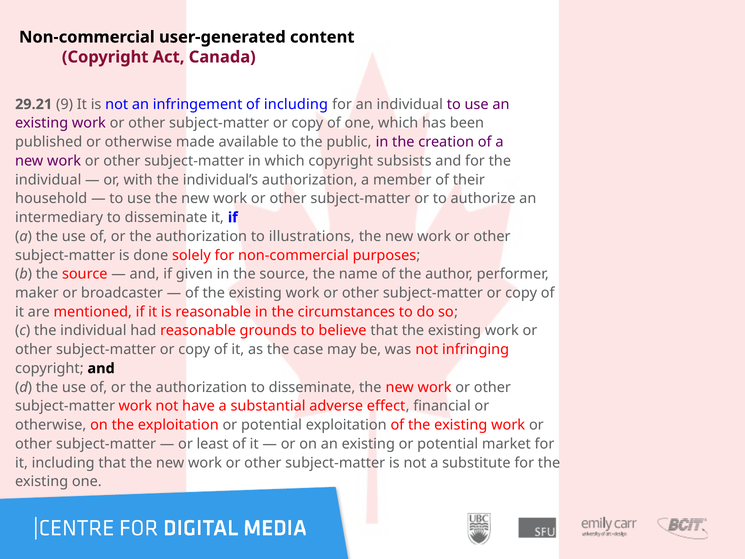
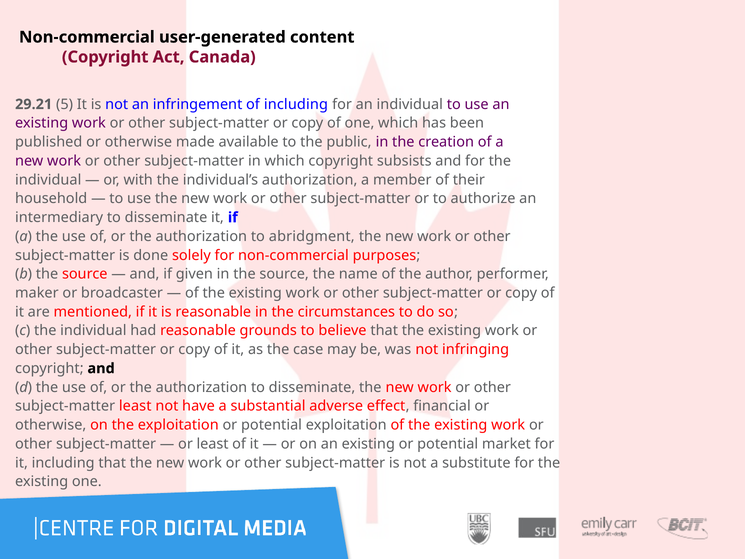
9: 9 -> 5
illustrations: illustrations -> abridgment
subject-matter work: work -> least
